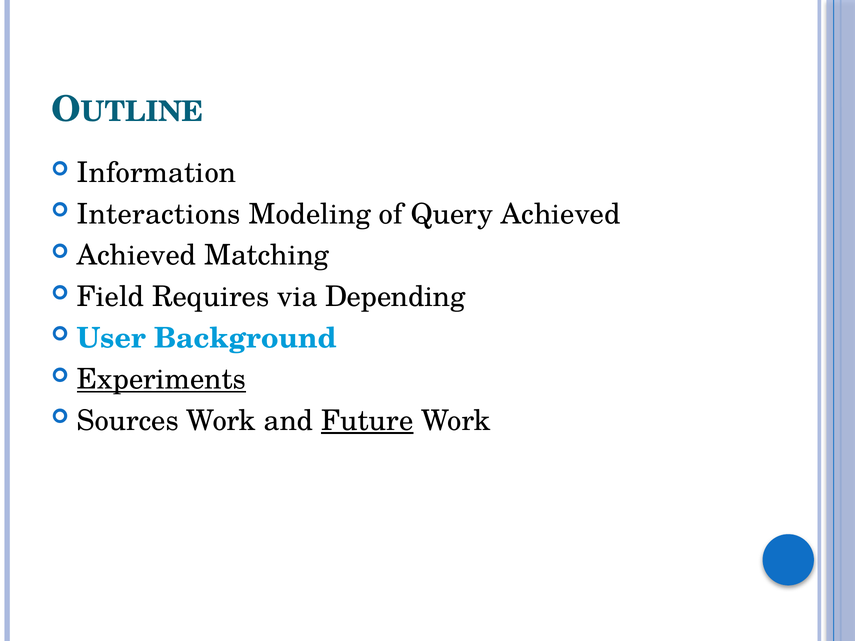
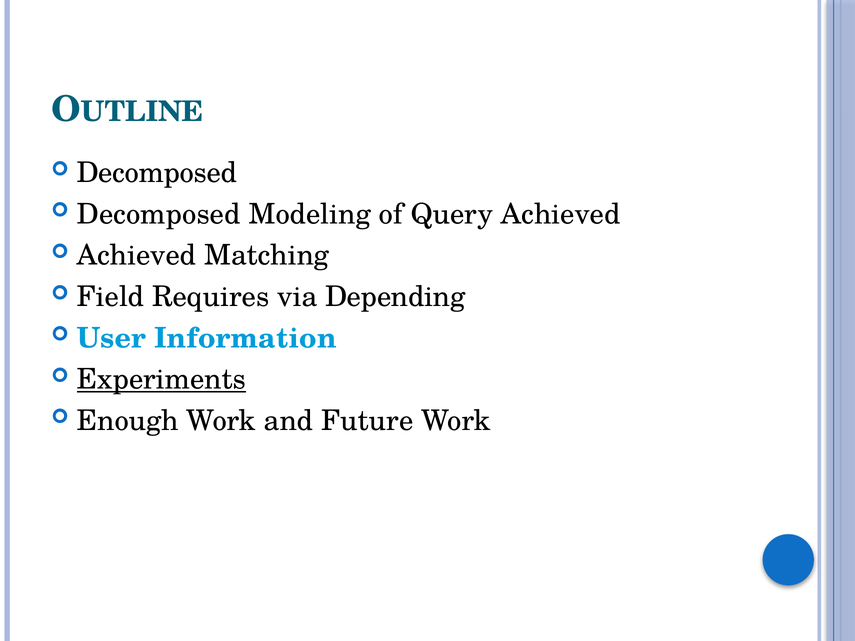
Information at (157, 173): Information -> Decomposed
Interactions at (159, 214): Interactions -> Decomposed
Background: Background -> Information
Sources: Sources -> Enough
Future underline: present -> none
